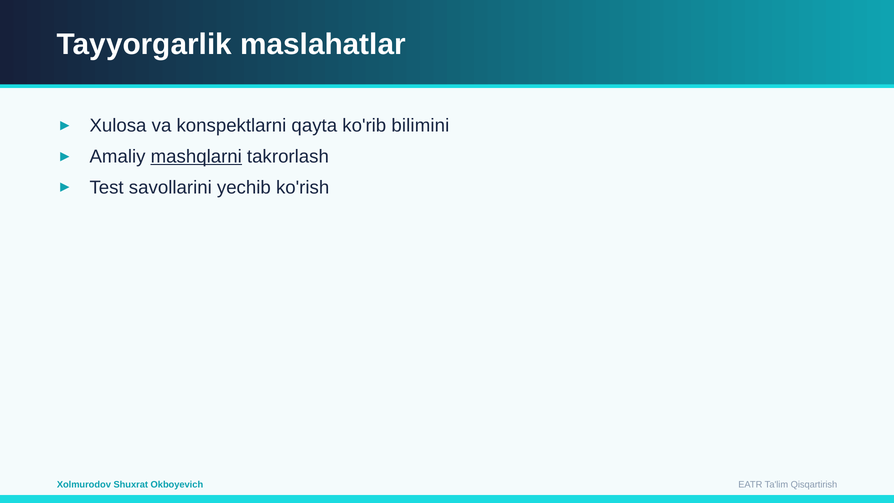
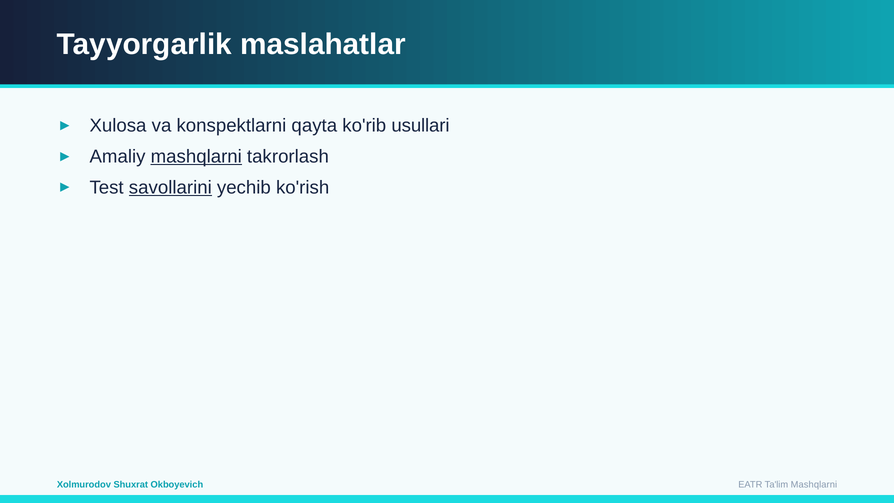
bilimini: bilimini -> usullari
savollarini underline: none -> present
Ta'lim Qisqartirish: Qisqartirish -> Mashqlarni
